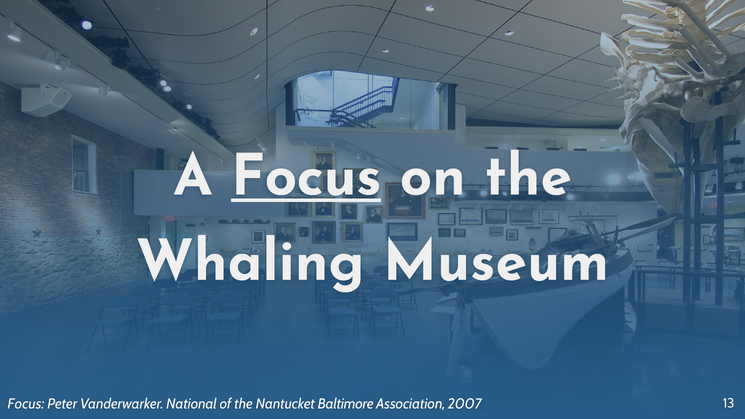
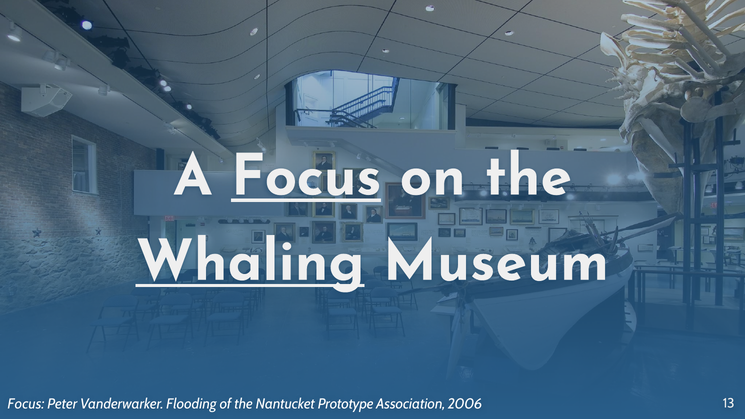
Whaling underline: none -> present
National: National -> Flooding
Baltimore: Baltimore -> Prototype
2007: 2007 -> 2006
